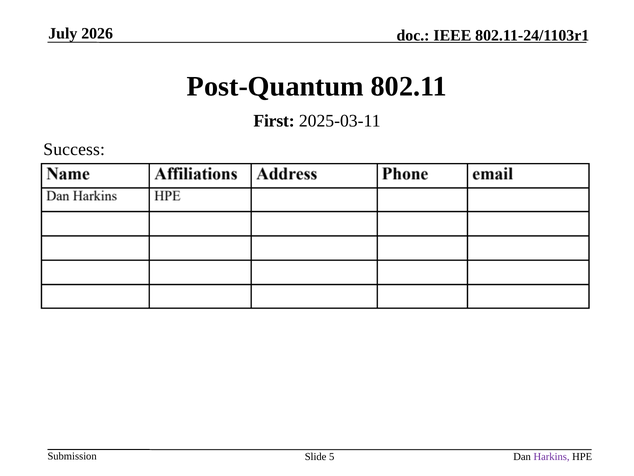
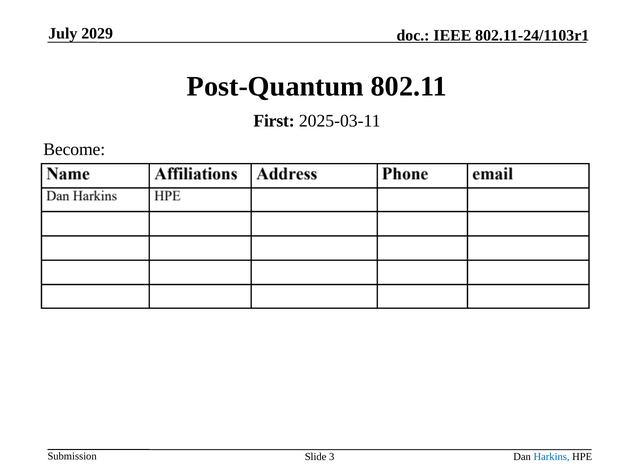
2026: 2026 -> 2029
Success: Success -> Become
5: 5 -> 3
Harkins colour: purple -> blue
